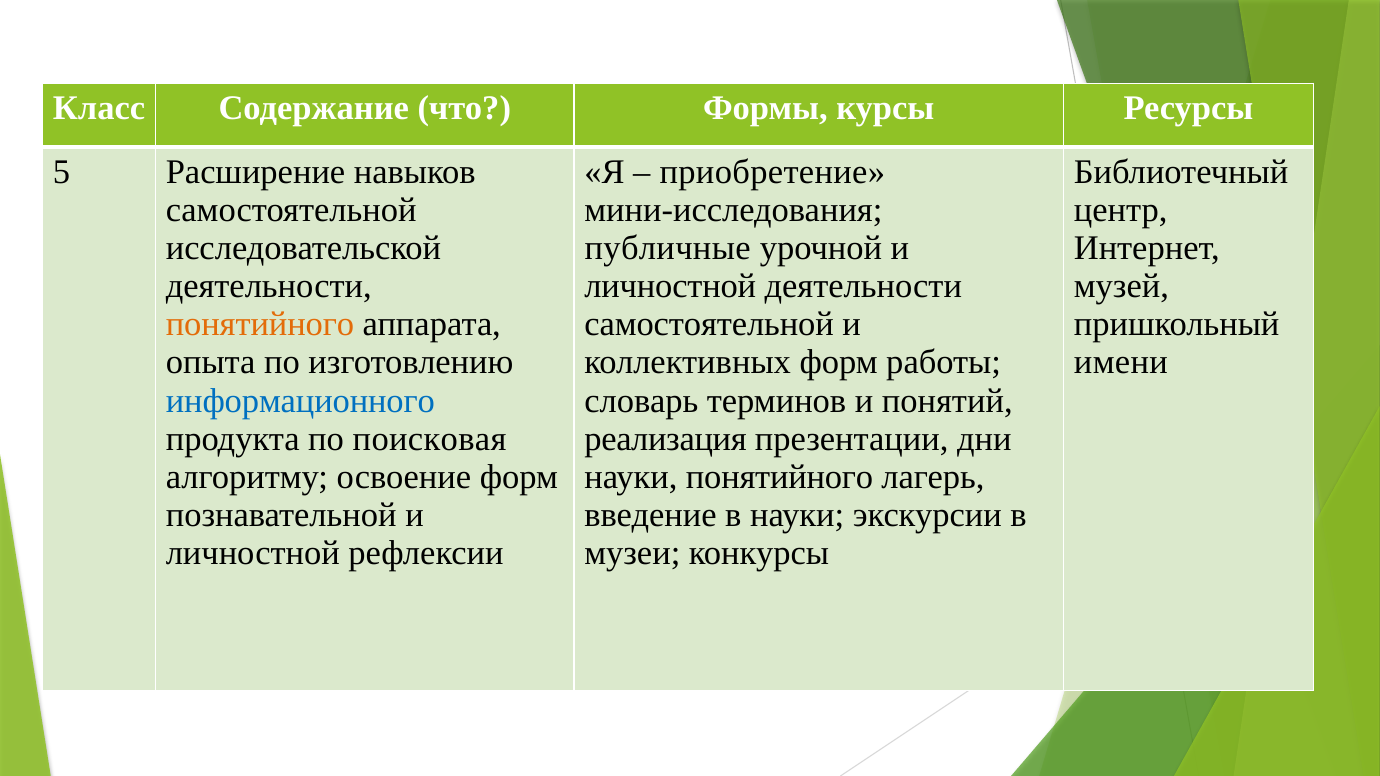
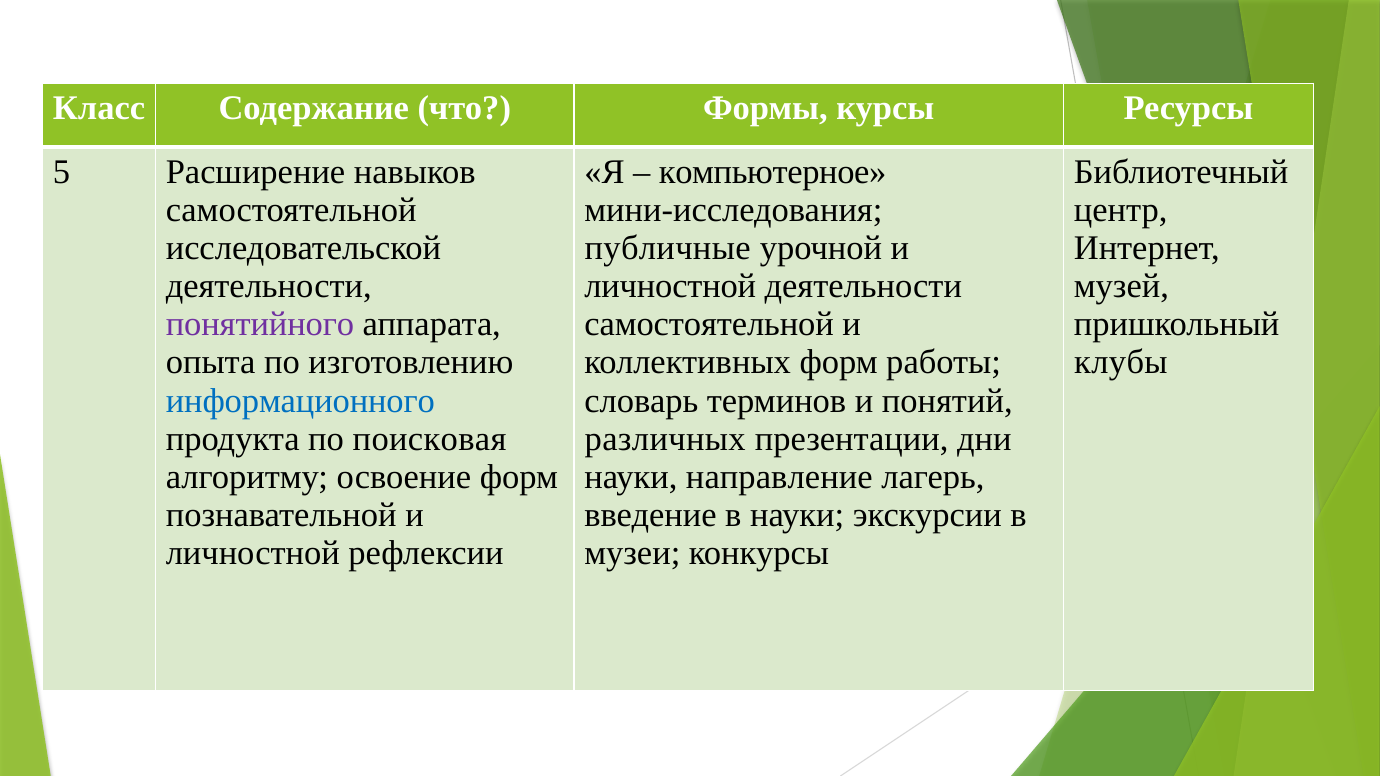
приобретение: приобретение -> компьютерное
понятийного at (260, 324) colour: orange -> purple
имени: имени -> клубы
реализация: реализация -> различных
науки понятийного: понятийного -> направление
